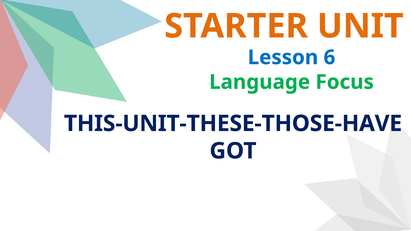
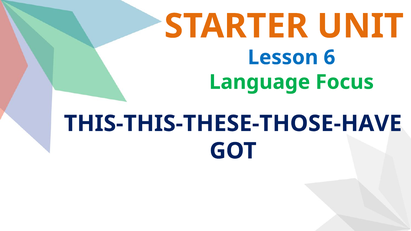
THIS-UNIT-THESE-THOSE-HAVE: THIS-UNIT-THESE-THOSE-HAVE -> THIS-THIS-THESE-THOSE-HAVE
